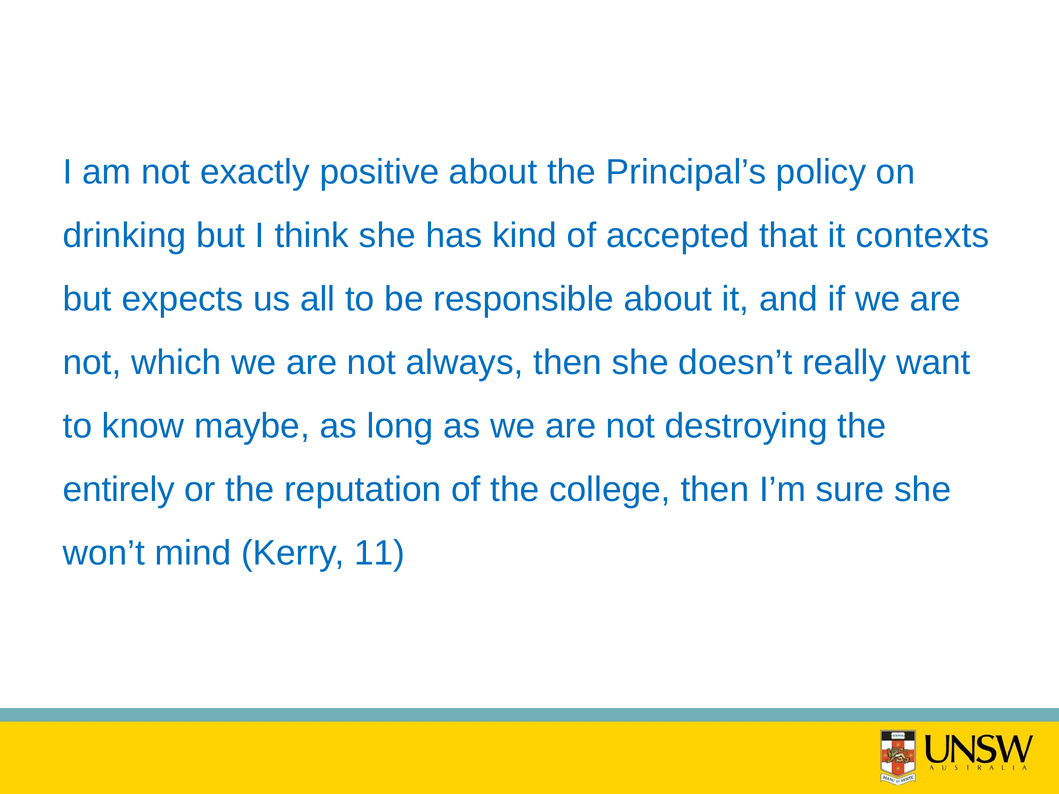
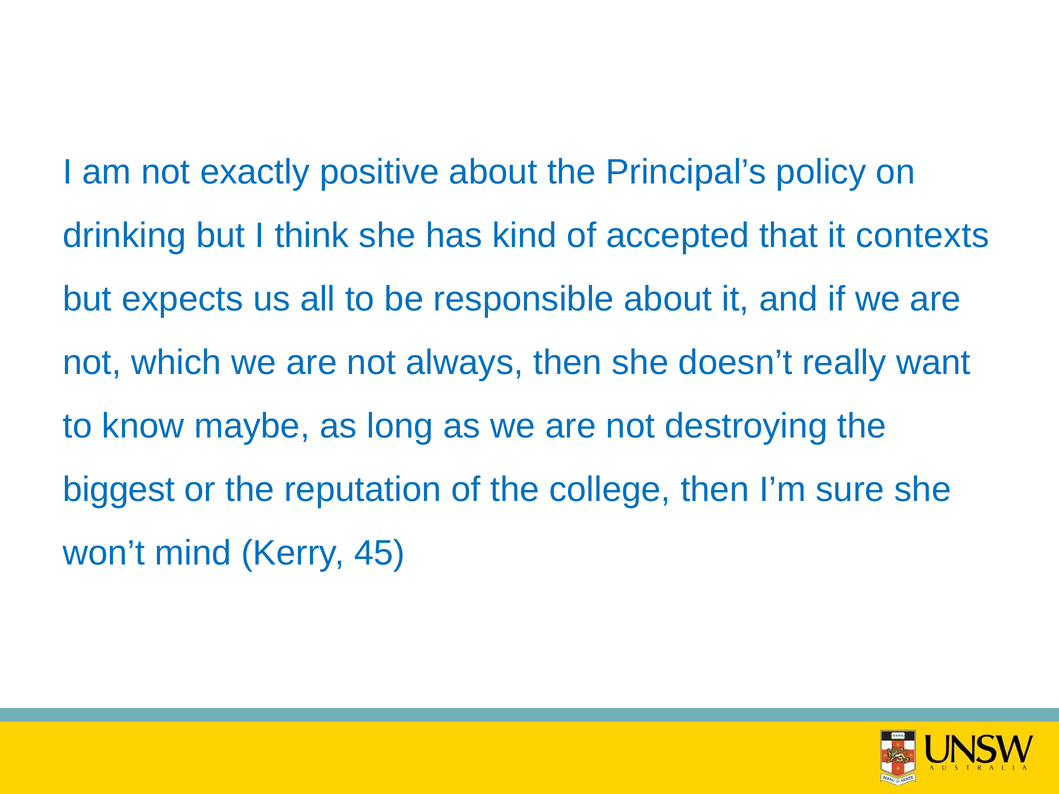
entirely: entirely -> biggest
11: 11 -> 45
